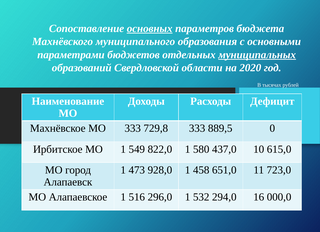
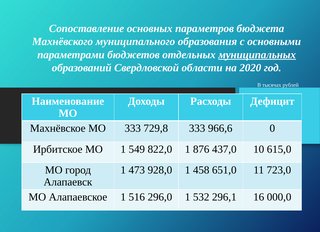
основных underline: present -> none
889,5: 889,5 -> 966,6
580: 580 -> 876
294,0: 294,0 -> 296,1
